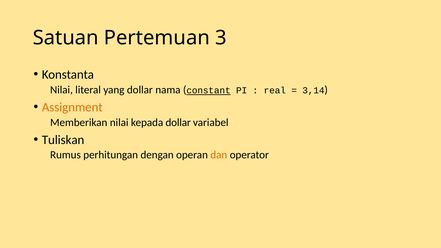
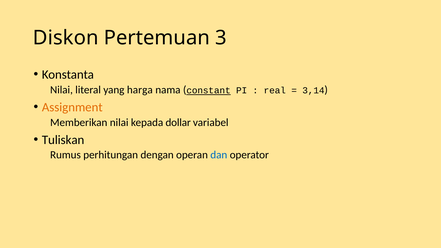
Satuan: Satuan -> Diskon
yang dollar: dollar -> harga
dan colour: orange -> blue
